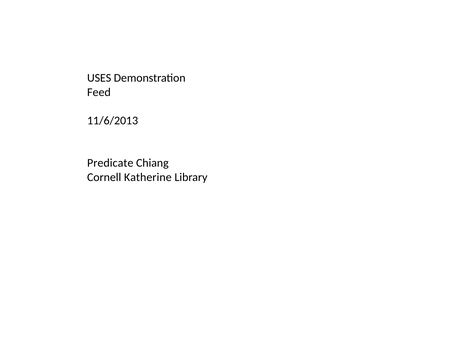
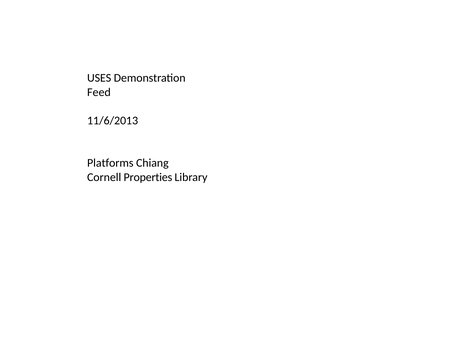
Predicate: Predicate -> Platforms
Katherine: Katherine -> Properties
